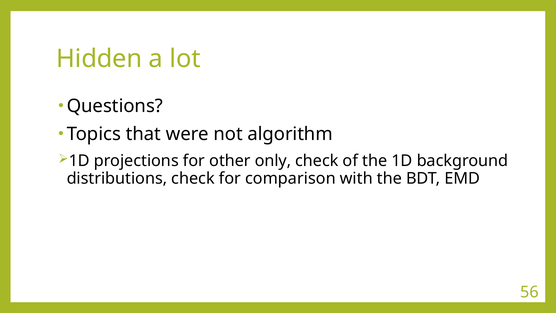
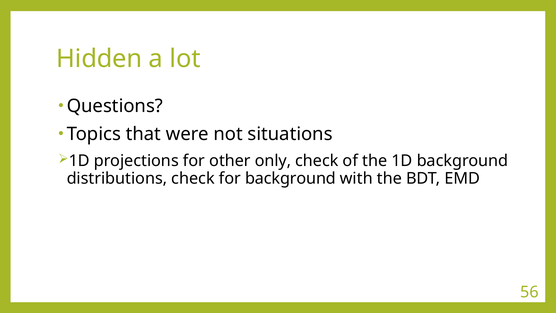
algorithm: algorithm -> situations
for comparison: comparison -> background
